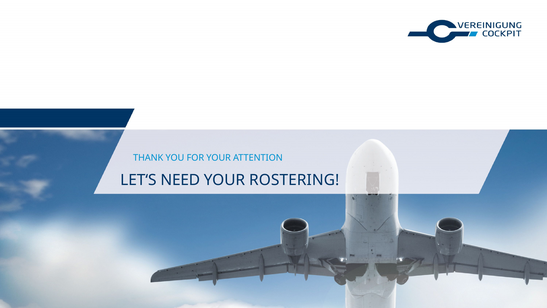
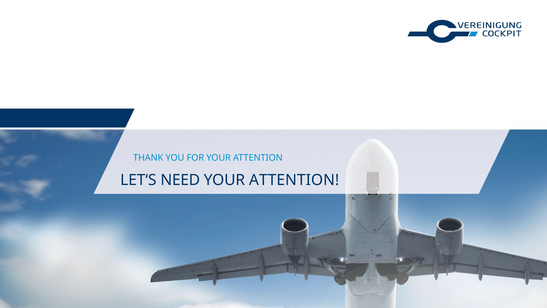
ROSTERING at (294, 180): ROSTERING -> ATTENTION
